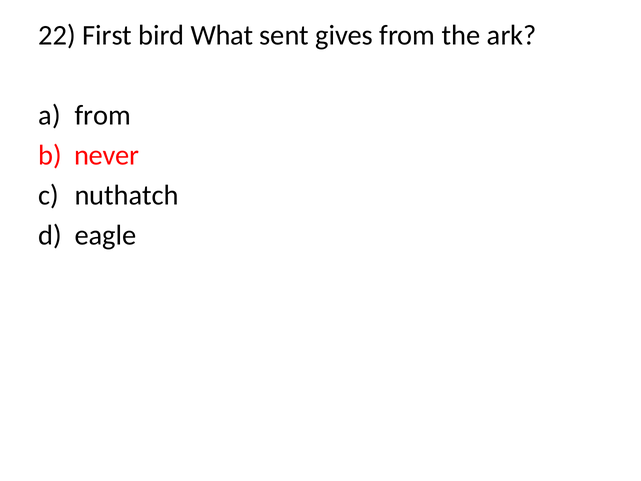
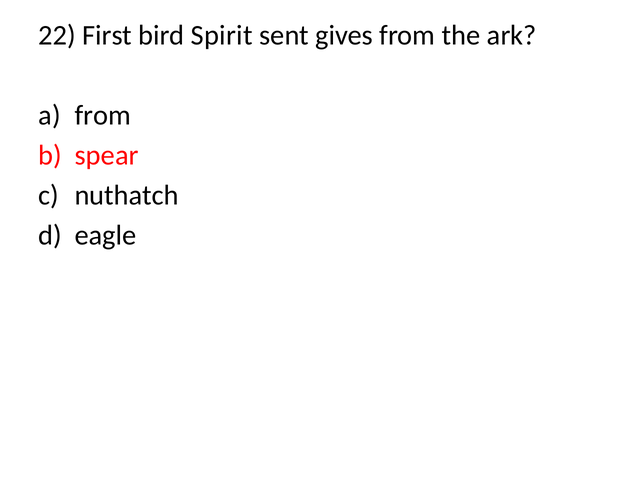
What: What -> Spirit
never: never -> spear
